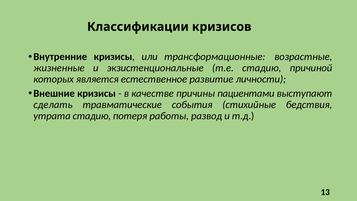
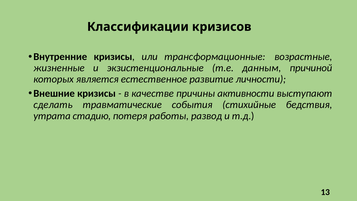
т.е стадию: стадию -> данным
пациентами: пациентами -> активности
